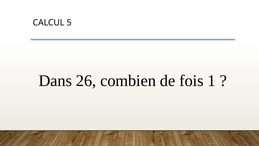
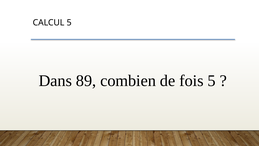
26: 26 -> 89
fois 1: 1 -> 5
